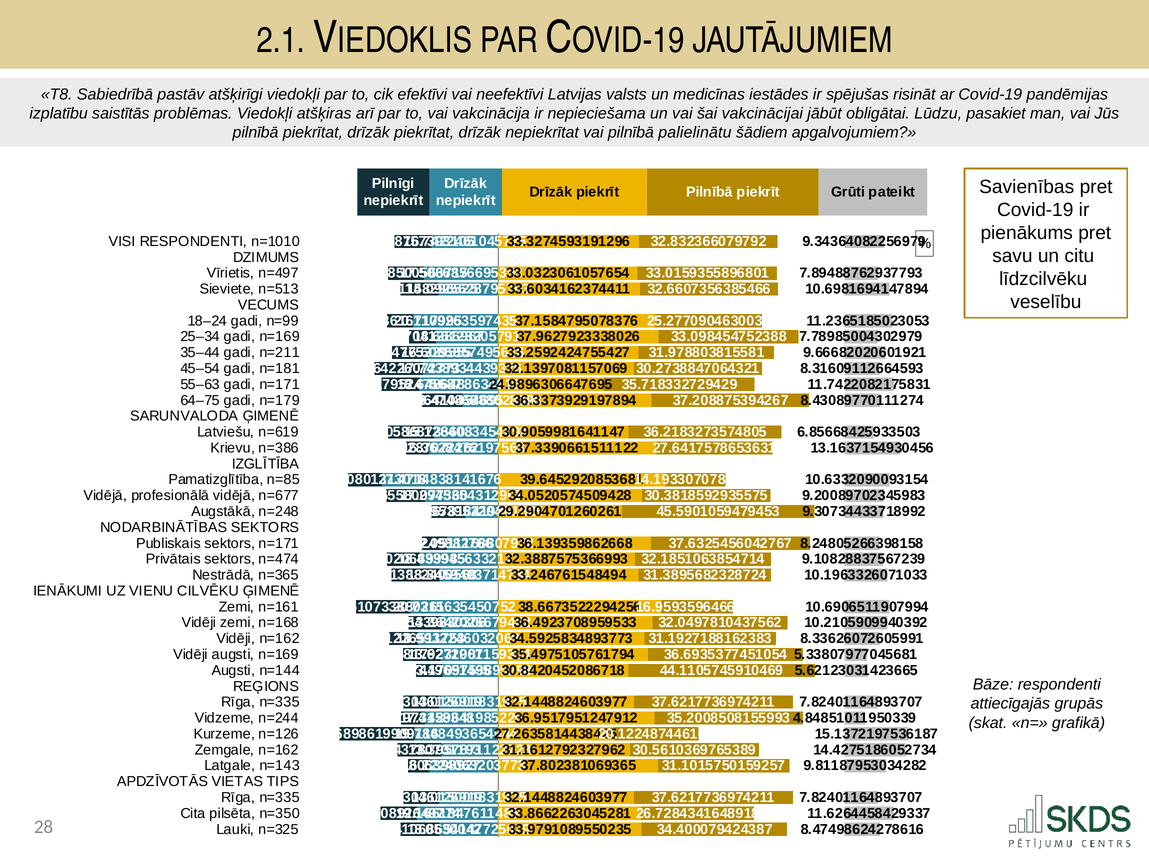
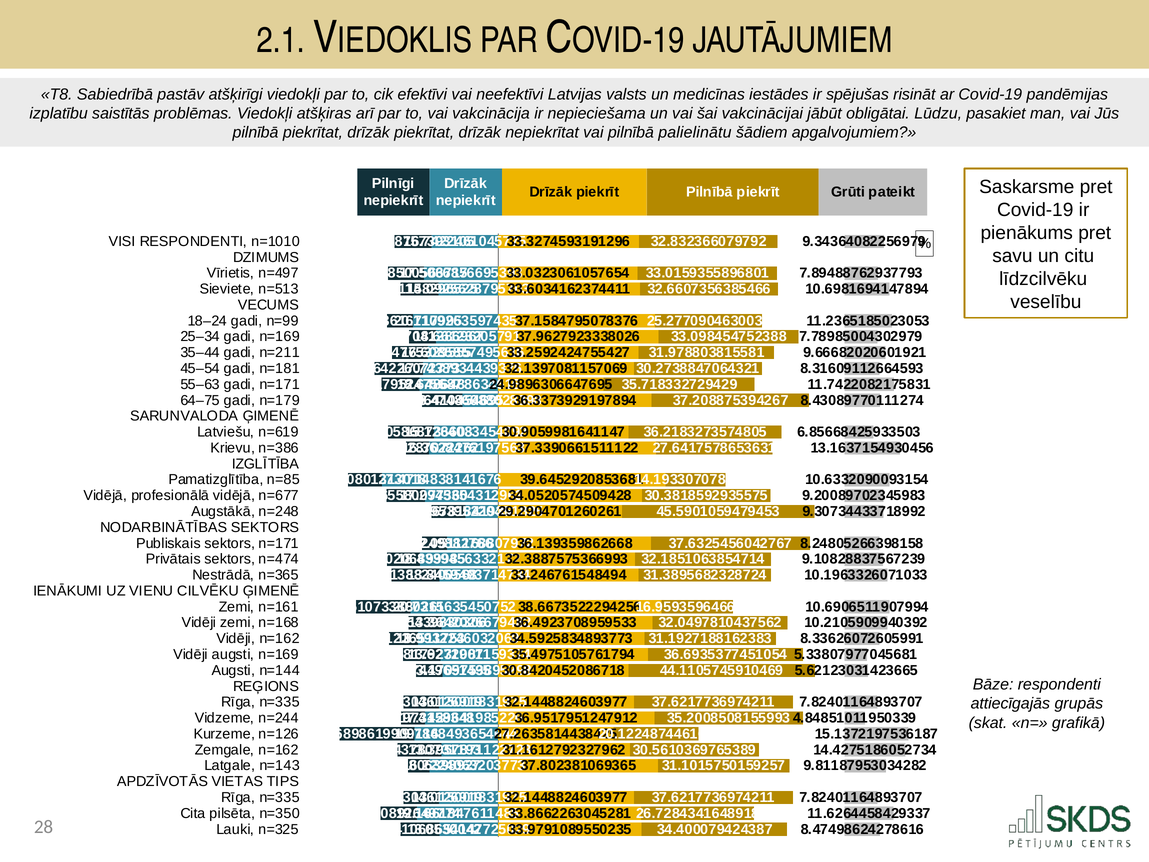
Savienības: Savienības -> Saskarsme
